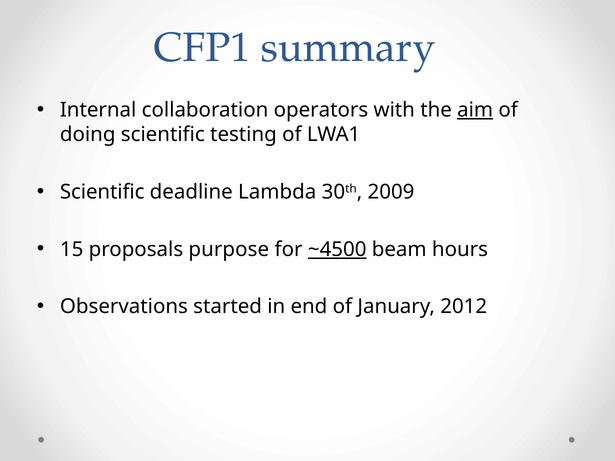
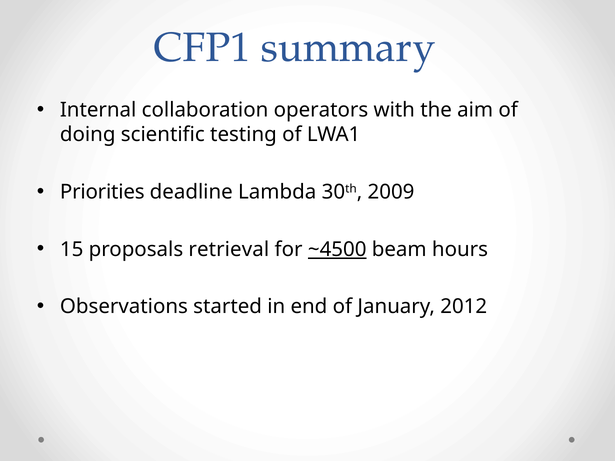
aim underline: present -> none
Scientific at (102, 192): Scientific -> Priorities
purpose: purpose -> retrieval
